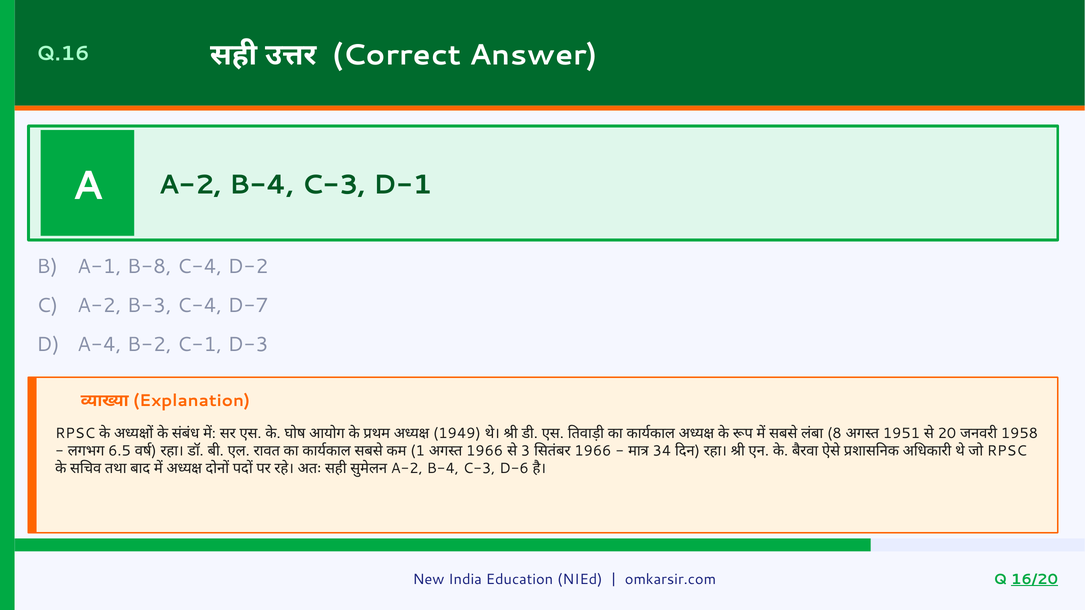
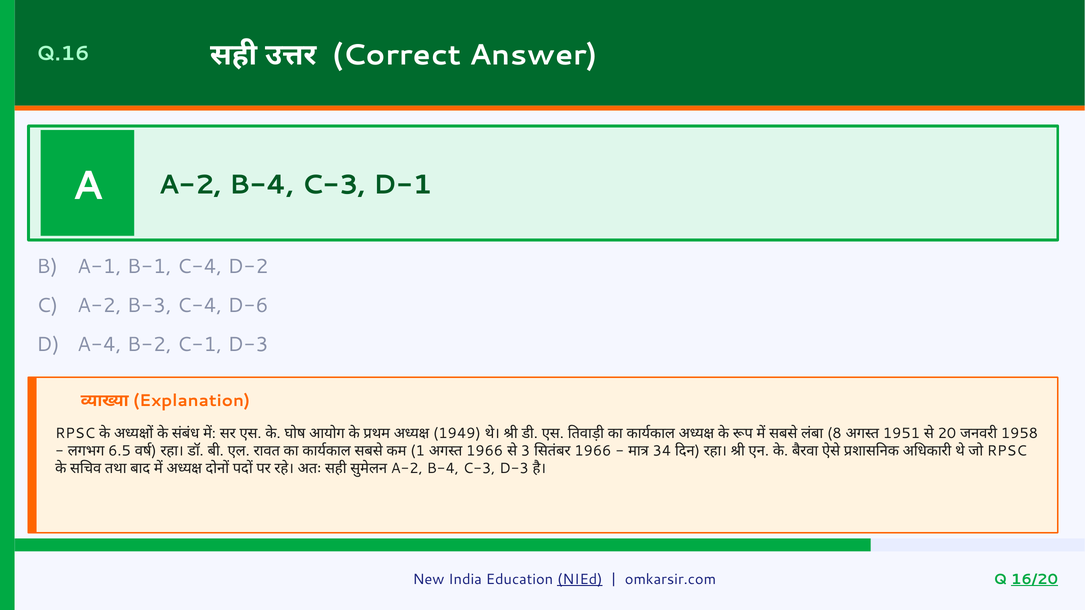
B-8: B-8 -> B-1
D-7: D-7 -> D-6
C-3 D-6: D-6 -> D-3
NIEd underline: none -> present
